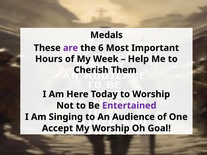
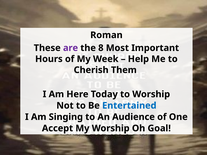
Medals: Medals -> Roman
6: 6 -> 8
Entertained colour: purple -> blue
